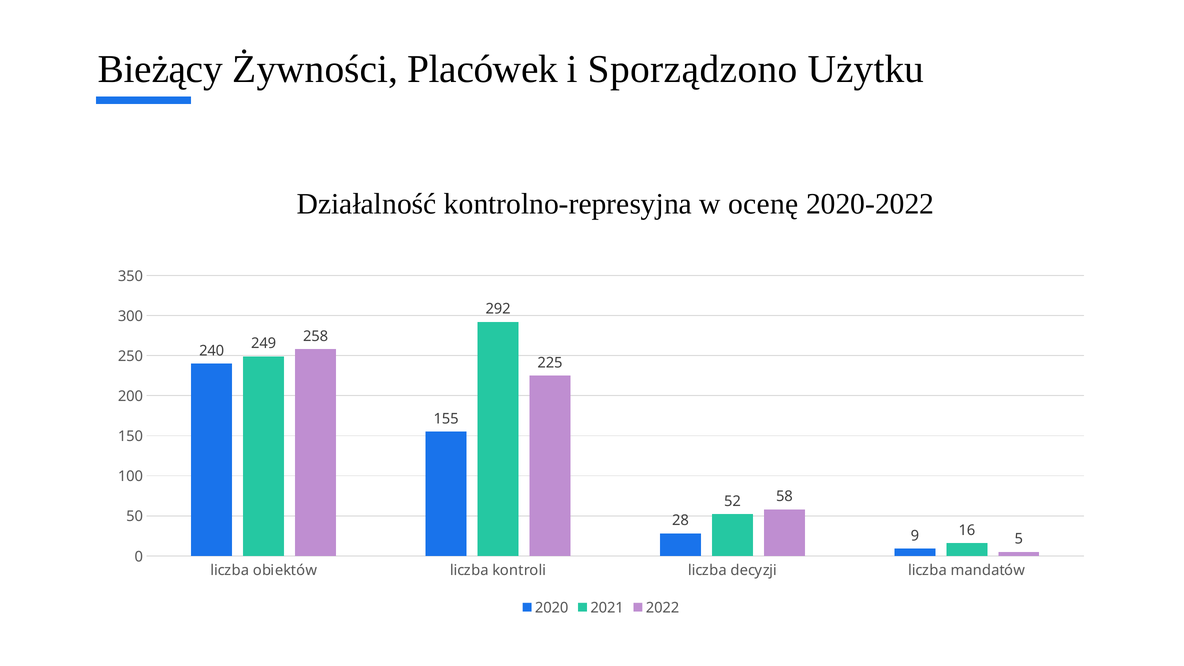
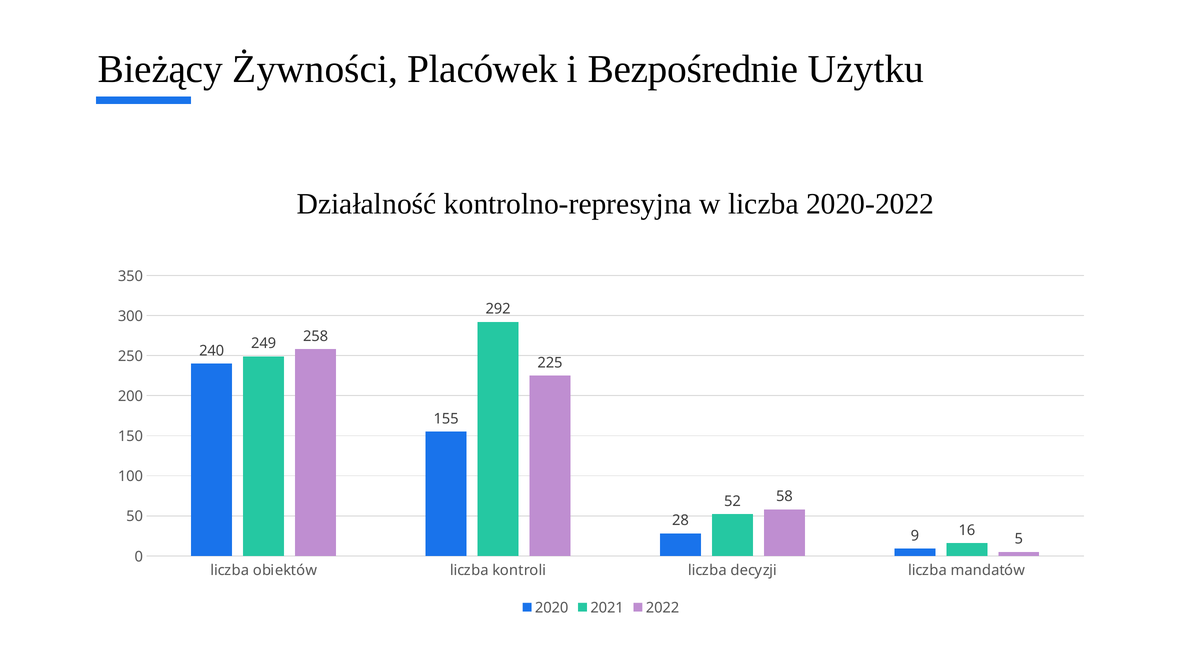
Sporządzono: Sporządzono -> Bezpośrednie
w ocenę: ocenę -> liczba
